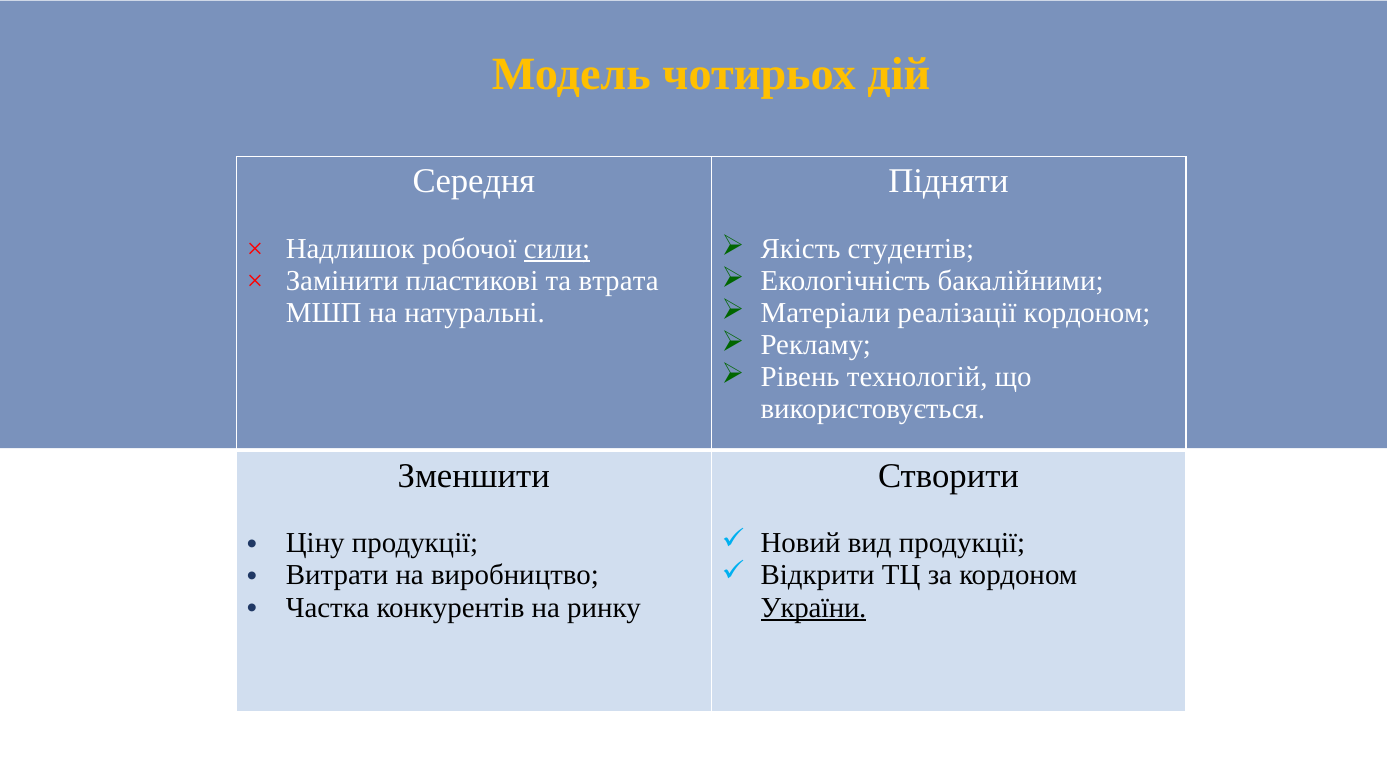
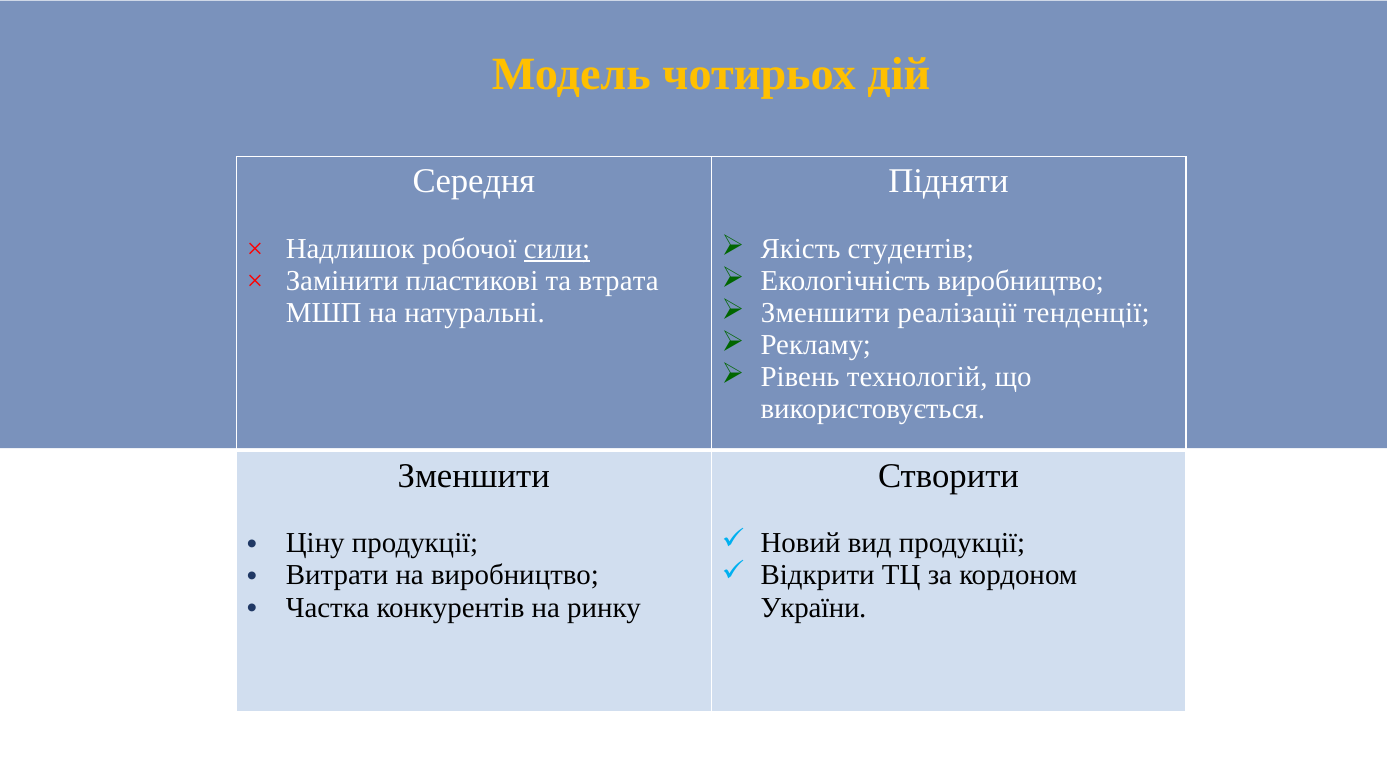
Екологічність бакалійними: бакалійними -> виробництво
Матеріали at (825, 313): Матеріали -> Зменшити
реалізації кордоном: кордоном -> тенденції
України underline: present -> none
